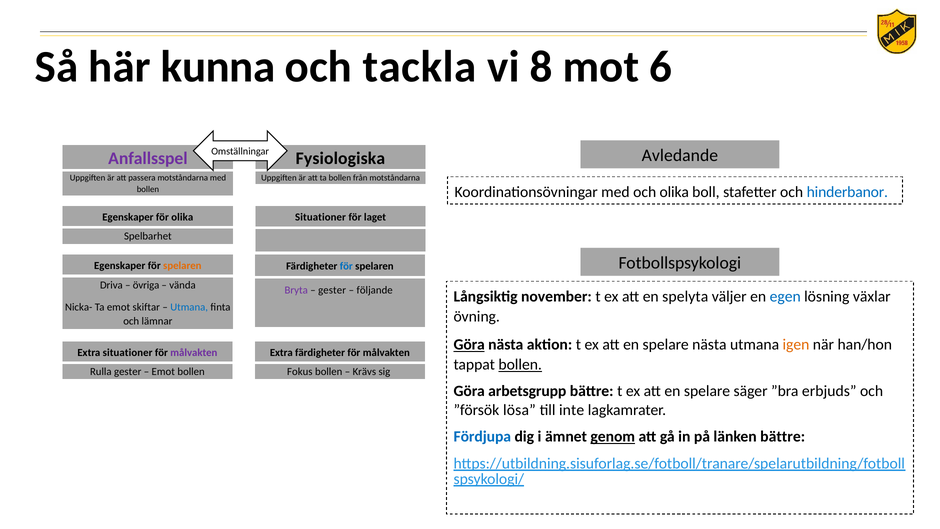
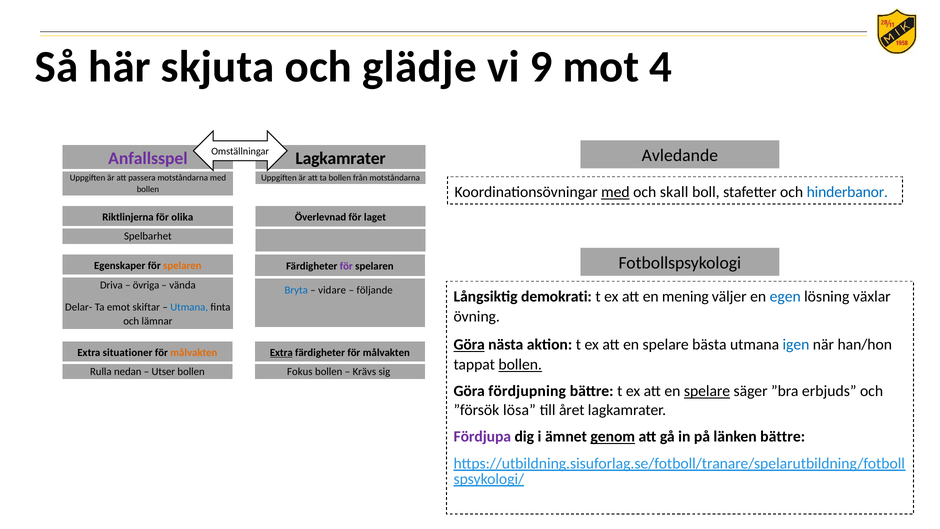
kunna: kunna -> skjuta
tackla: tackla -> glädje
8: 8 -> 9
6: 6 -> 4
Fysiologiska at (340, 158): Fysiologiska -> Lagkamrater
med at (615, 192) underline: none -> present
och olika: olika -> skall
Egenskaper at (128, 217): Egenskaper -> Riktlinjerna
Situationer at (321, 217): Situationer -> Överlevnad
för at (346, 266) colour: blue -> purple
Bryta colour: purple -> blue
gester at (332, 290): gester -> vidare
november: november -> demokrati
spelyta: spelyta -> mening
Nicka-: Nicka- -> Delar-
spelare nästa: nästa -> bästa
igen colour: orange -> blue
målvakten at (194, 352) colour: purple -> orange
Extra at (281, 352) underline: none -> present
Rulla gester: gester -> nedan
Emot at (163, 372): Emot -> Utser
arbetsgrupp: arbetsgrupp -> fördjupning
spelare at (707, 391) underline: none -> present
inte: inte -> året
Fördjupa colour: blue -> purple
